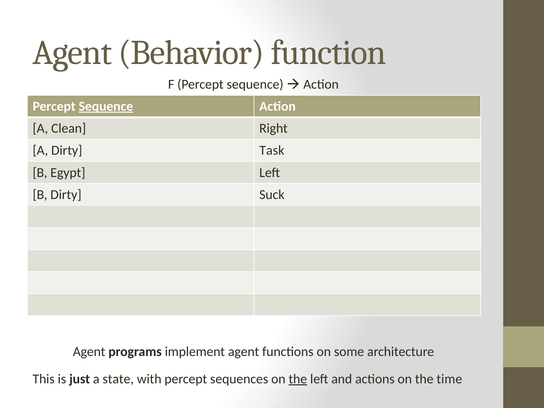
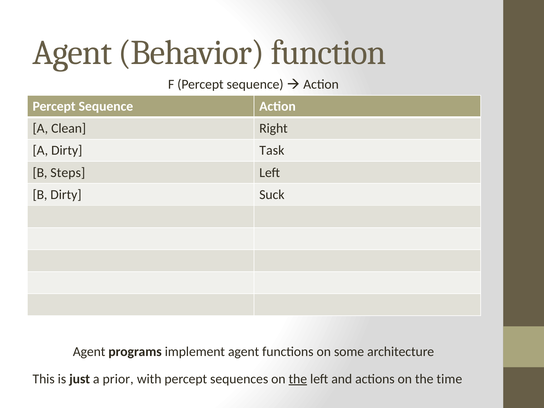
Sequence at (106, 106) underline: present -> none
Egypt: Egypt -> Steps
state: state -> prior
